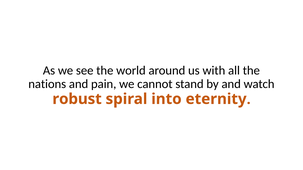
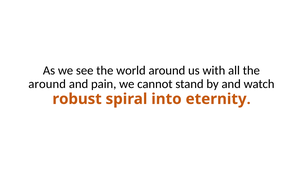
nations at (47, 84): nations -> around
